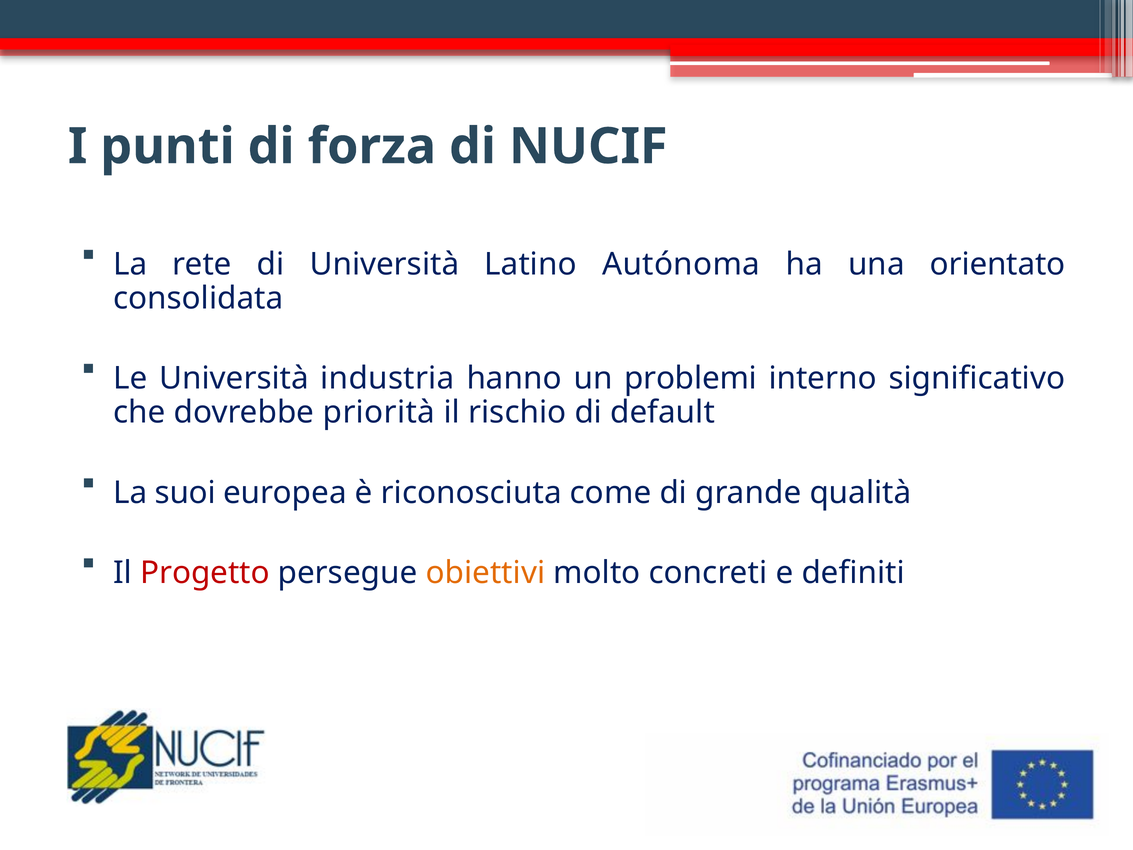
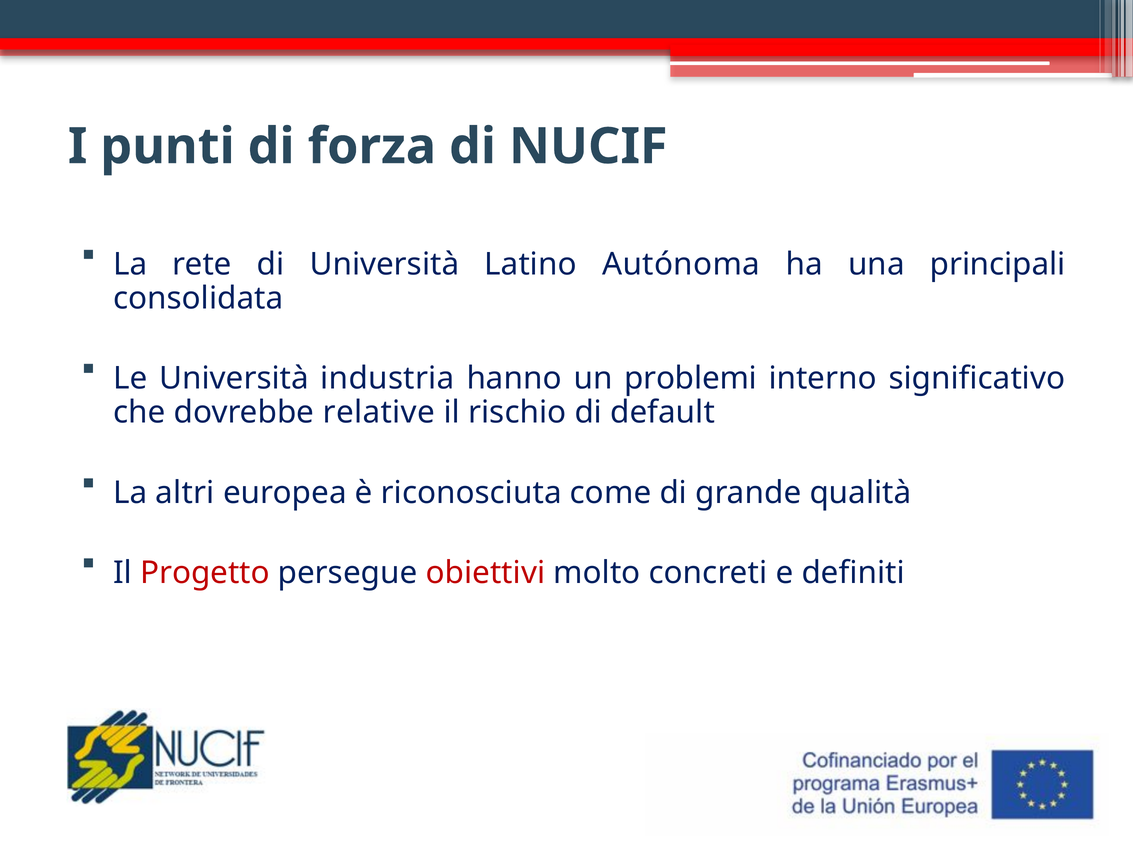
orientato: orientato -> principali
priorità: priorità -> relative
suoi: suoi -> altri
obiettivi colour: orange -> red
